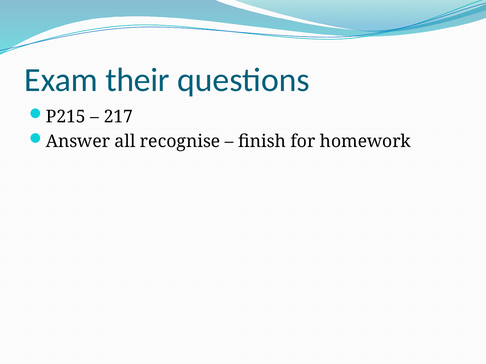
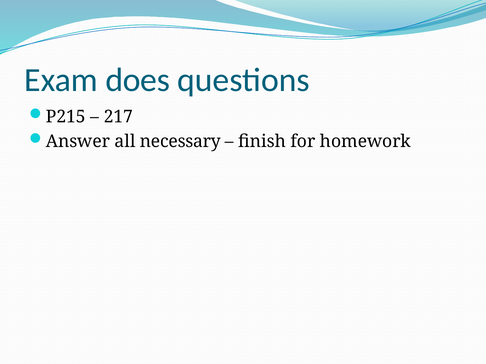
their: their -> does
recognise: recognise -> necessary
